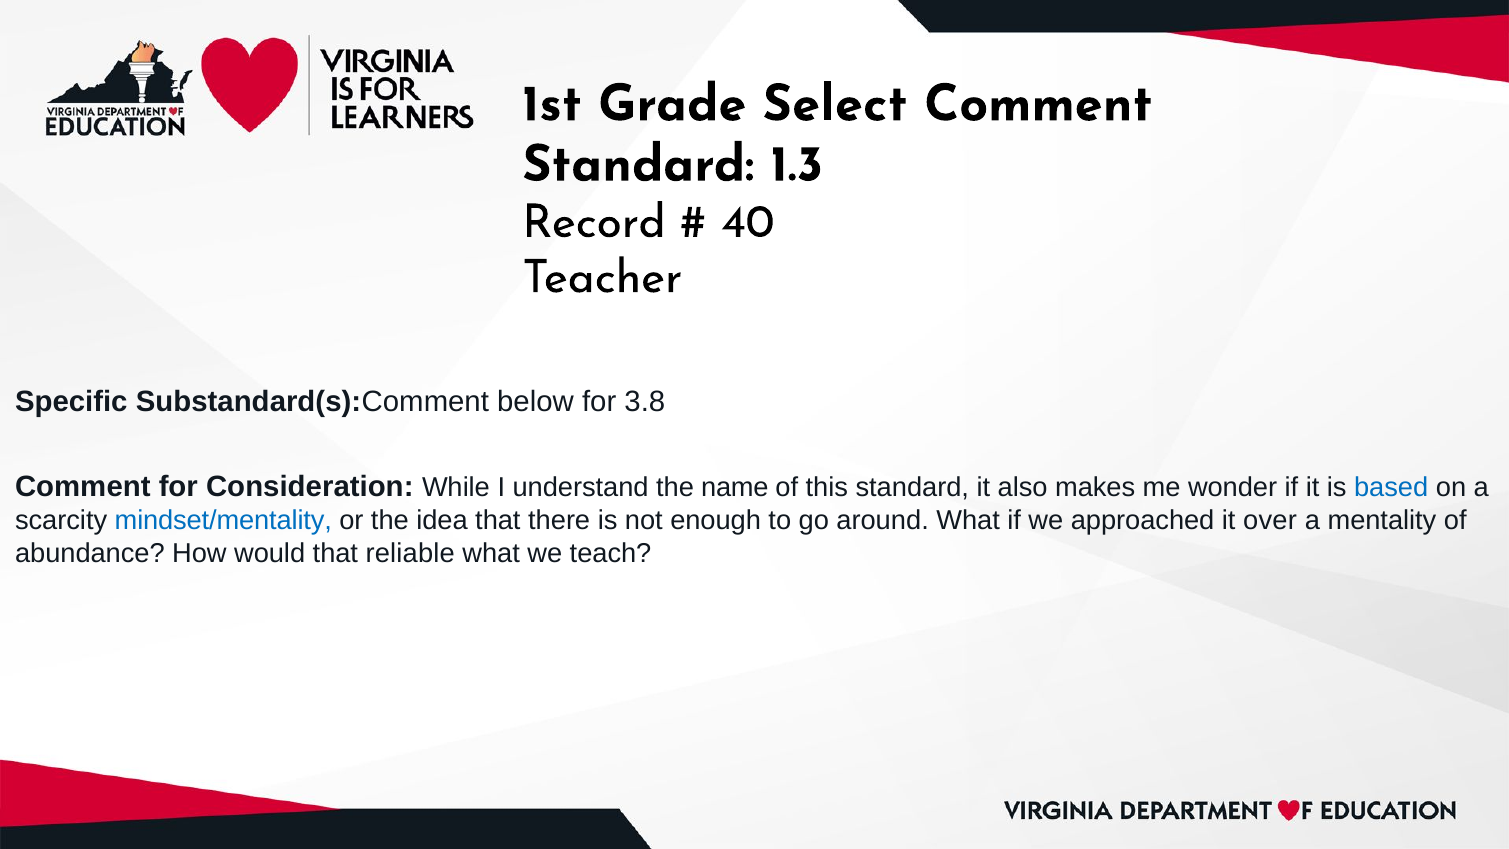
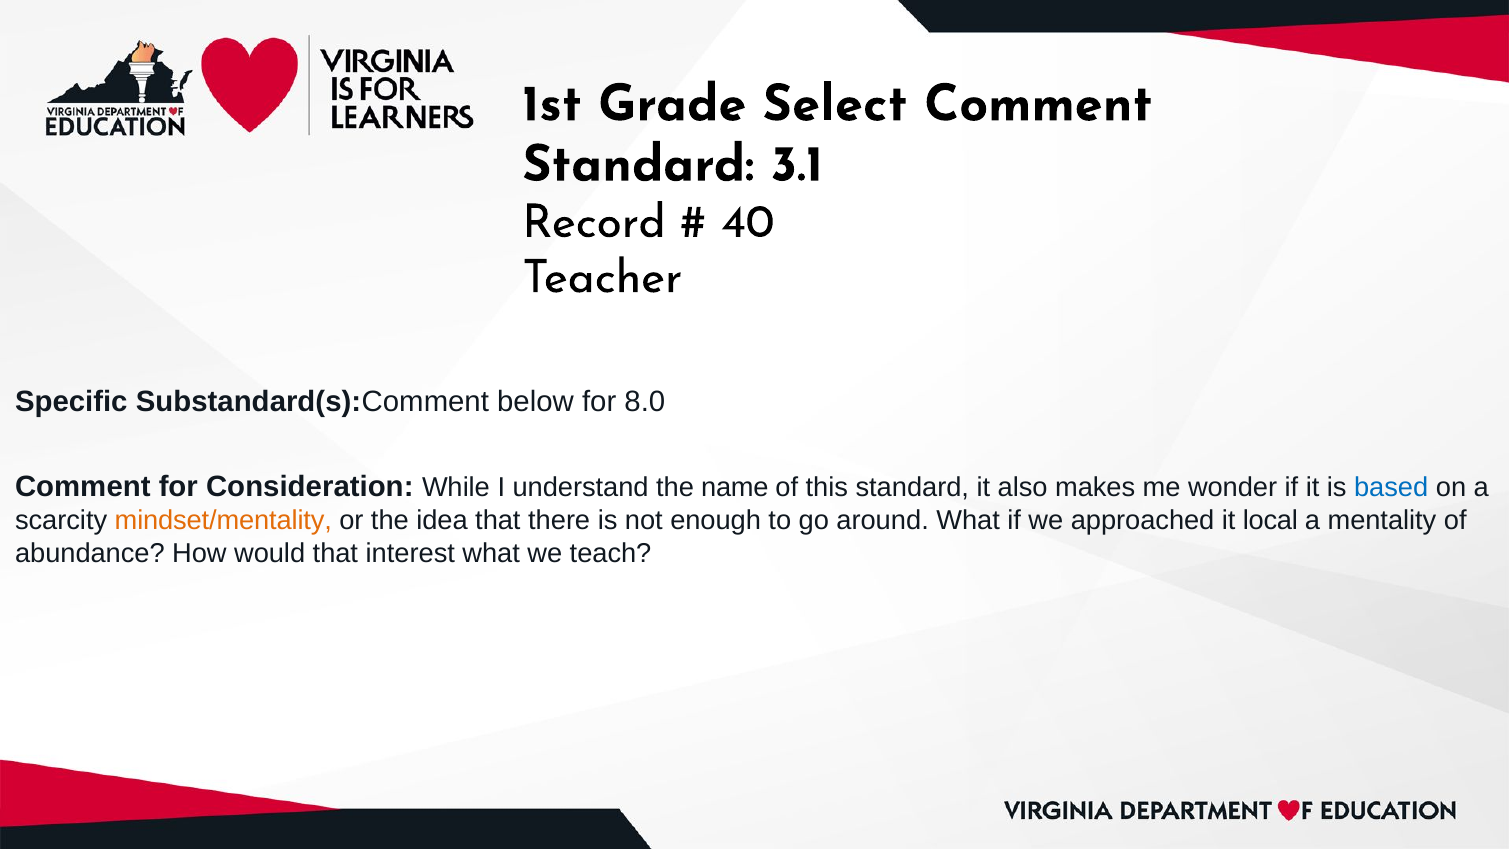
1.3: 1.3 -> 3.1
3.8: 3.8 -> 8.0
mindset/mentality colour: blue -> orange
over: over -> local
reliable: reliable -> interest
